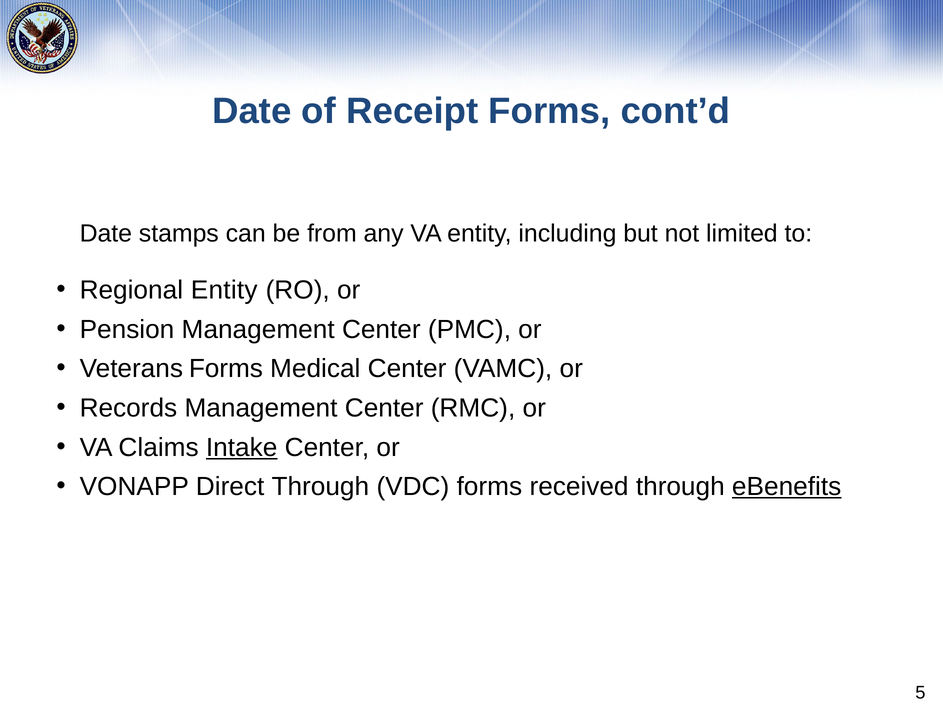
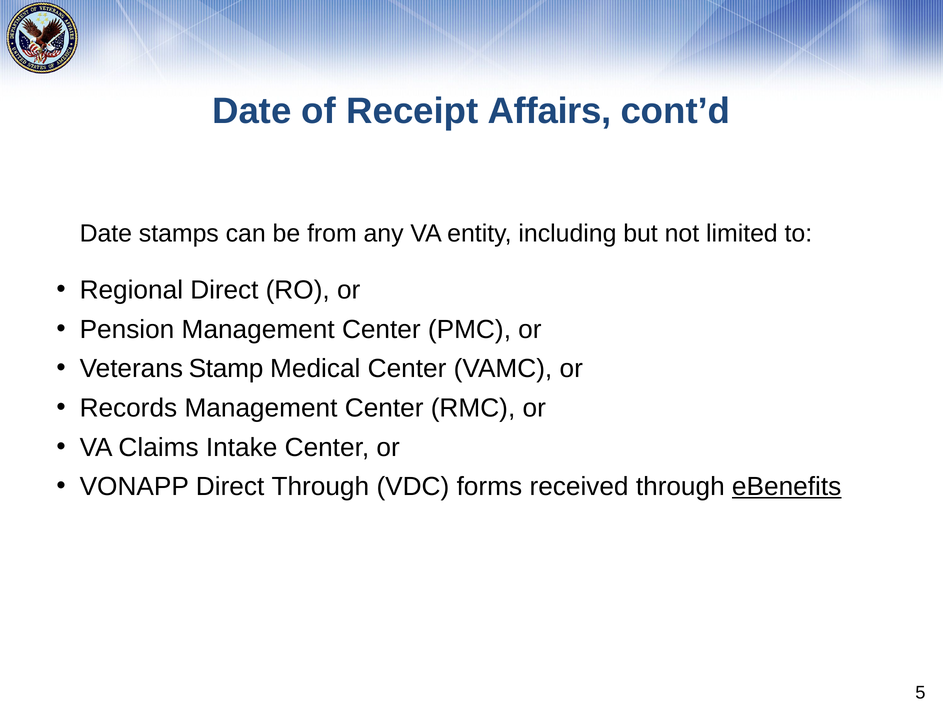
Receipt Forms: Forms -> Affairs
Regional Entity: Entity -> Direct
Veterans Forms: Forms -> Stamp
Intake underline: present -> none
